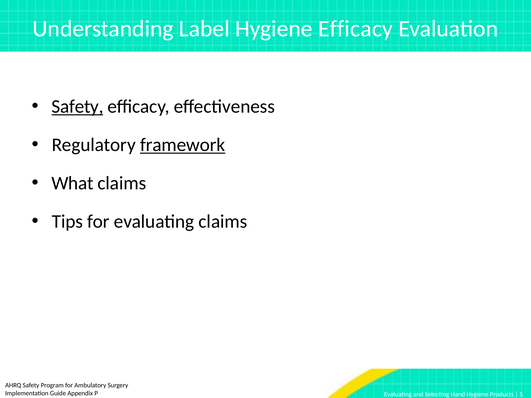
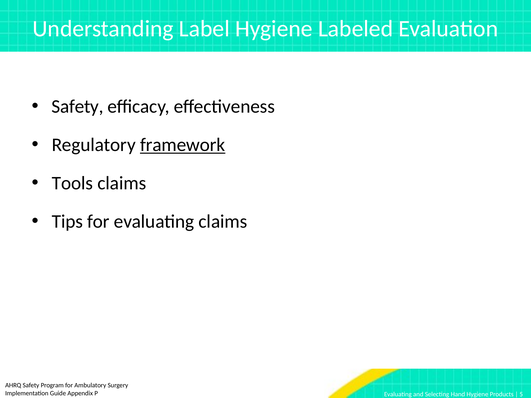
Hygiene Efficacy: Efficacy -> Labeled
Safety at (78, 107) underline: present -> none
What: What -> Tools
